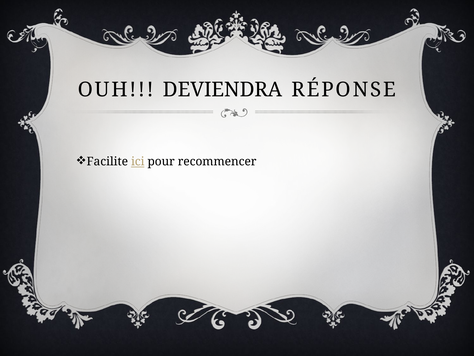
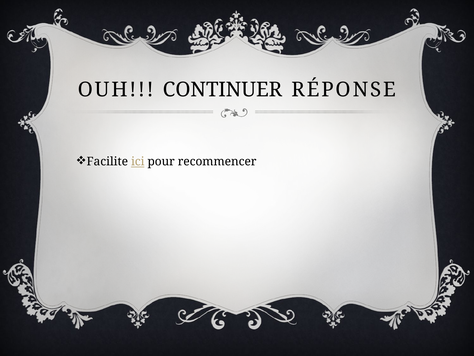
DEVIENDRA: DEVIENDRA -> CONTINUER
